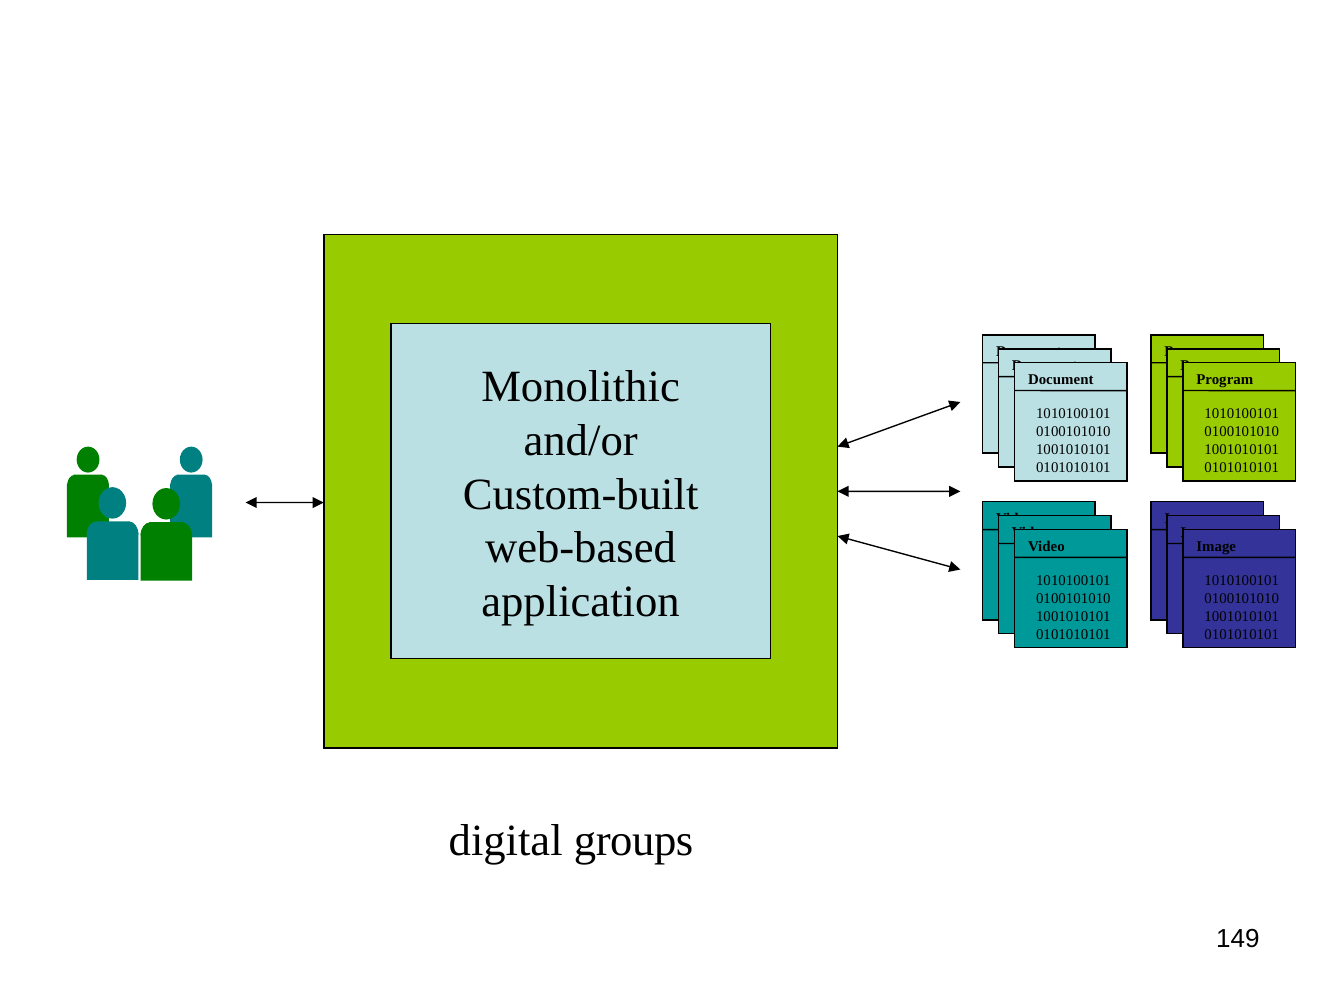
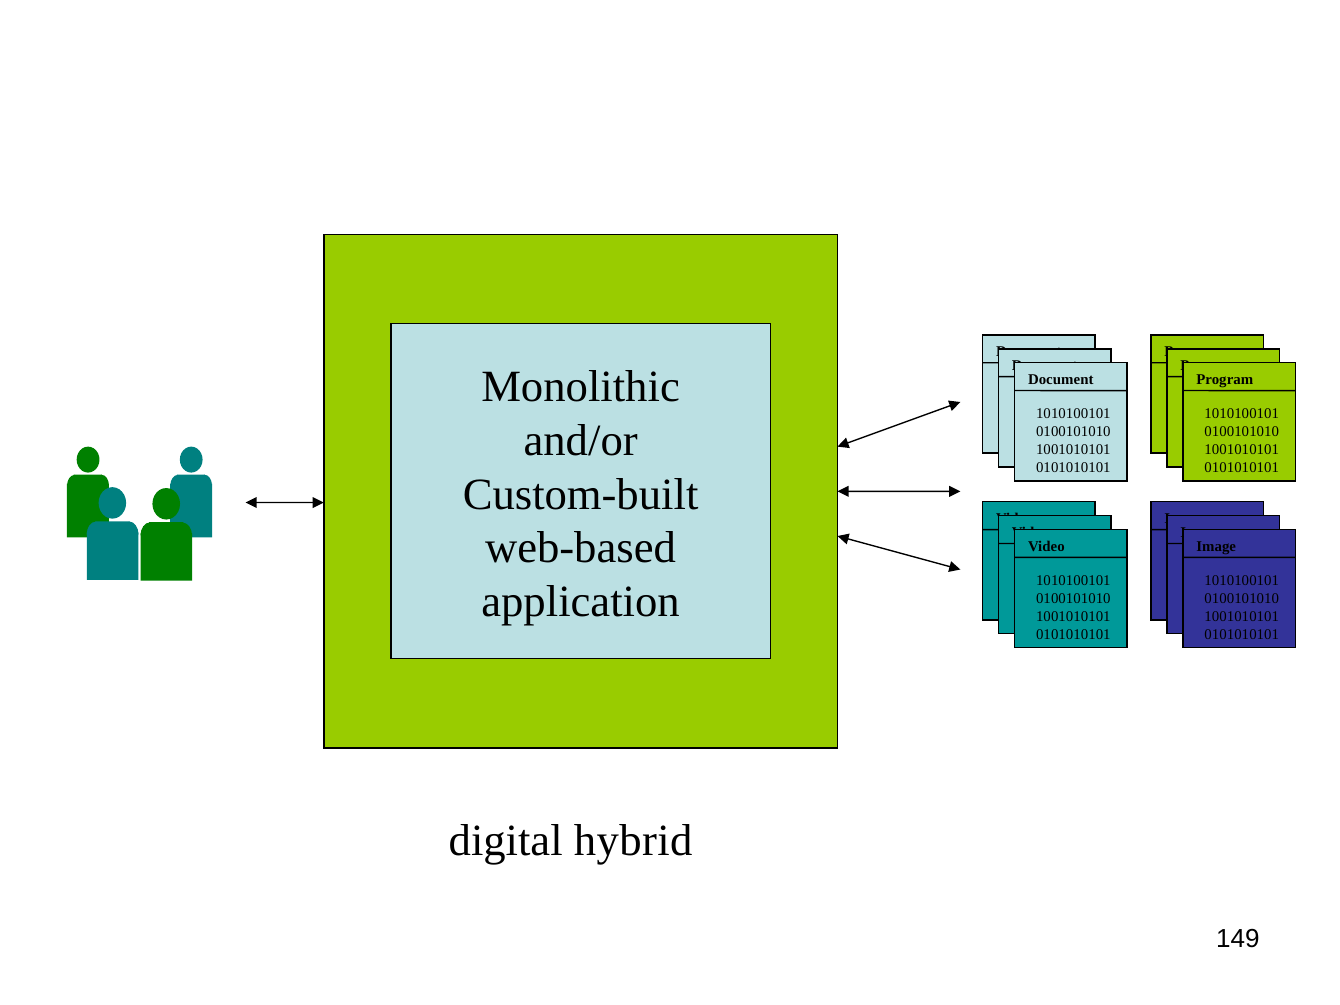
groups: groups -> hybrid
